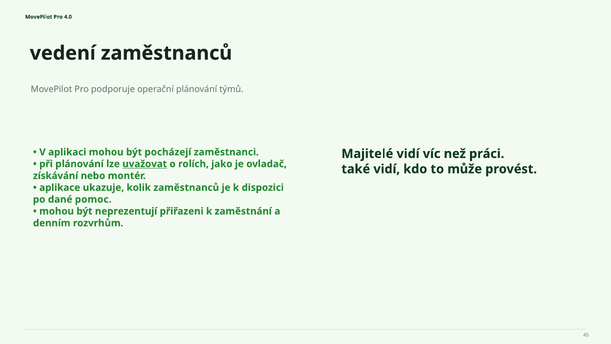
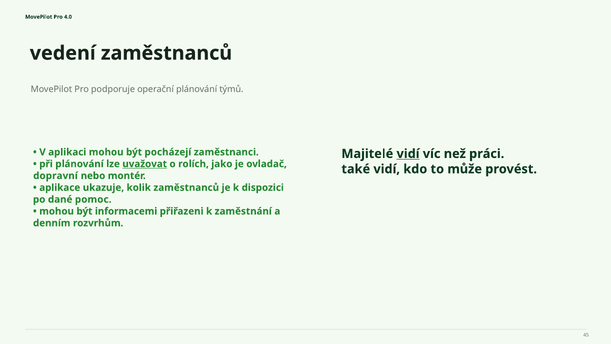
vidí at (408, 154) underline: none -> present
získávání: získávání -> dopravní
neprezentují: neprezentují -> informacemi
